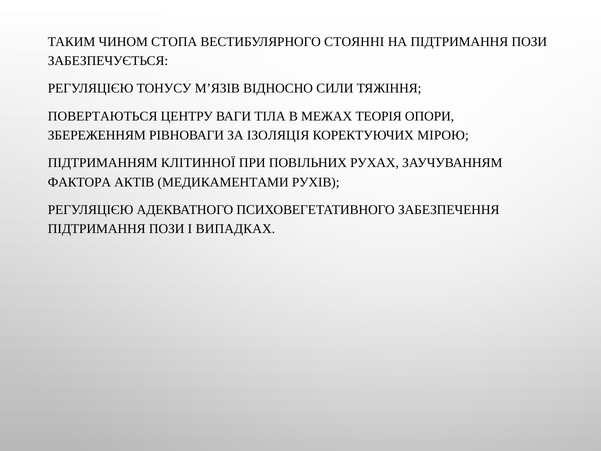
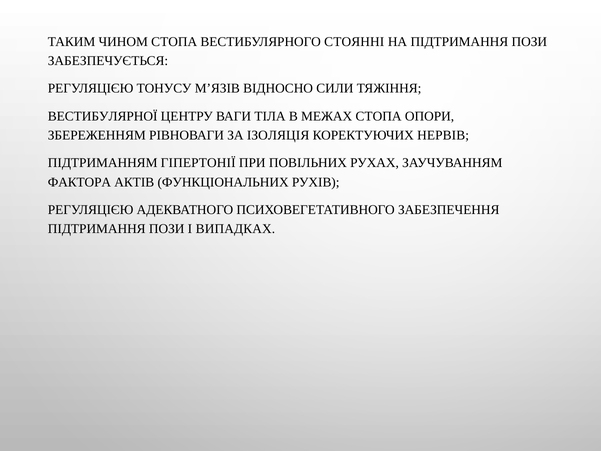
ПОВЕРТАЮТЬСЯ: ПОВЕРТАЮТЬСЯ -> ВЕСТИБУЛЯРНОЇ
МЕЖАХ ТЕОРІЯ: ТЕОРІЯ -> СТОПА
МІРОЮ: МІРОЮ -> НЕРВІВ
КЛІТИННОЇ: КЛІТИННОЇ -> ГІПЕРТОНІЇ
МЕДИКАМЕНТАМИ: МЕДИКАМЕНТАМИ -> ФУНКЦІОНАЛЬНИХ
